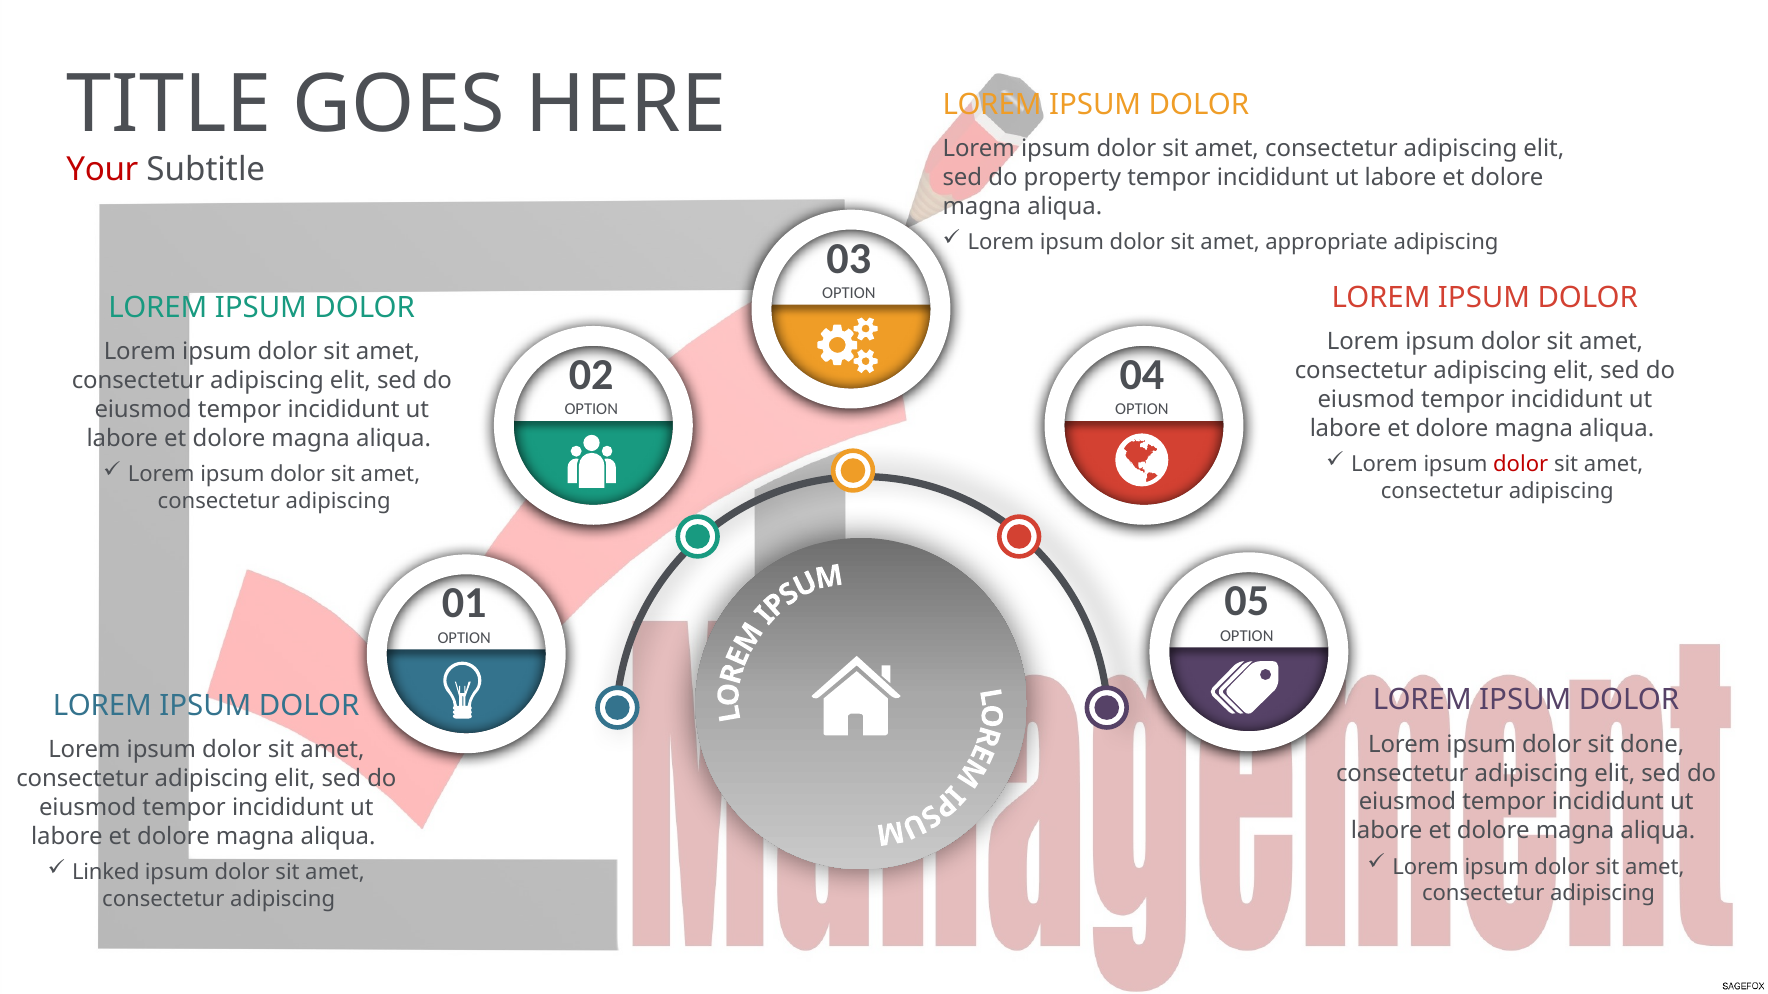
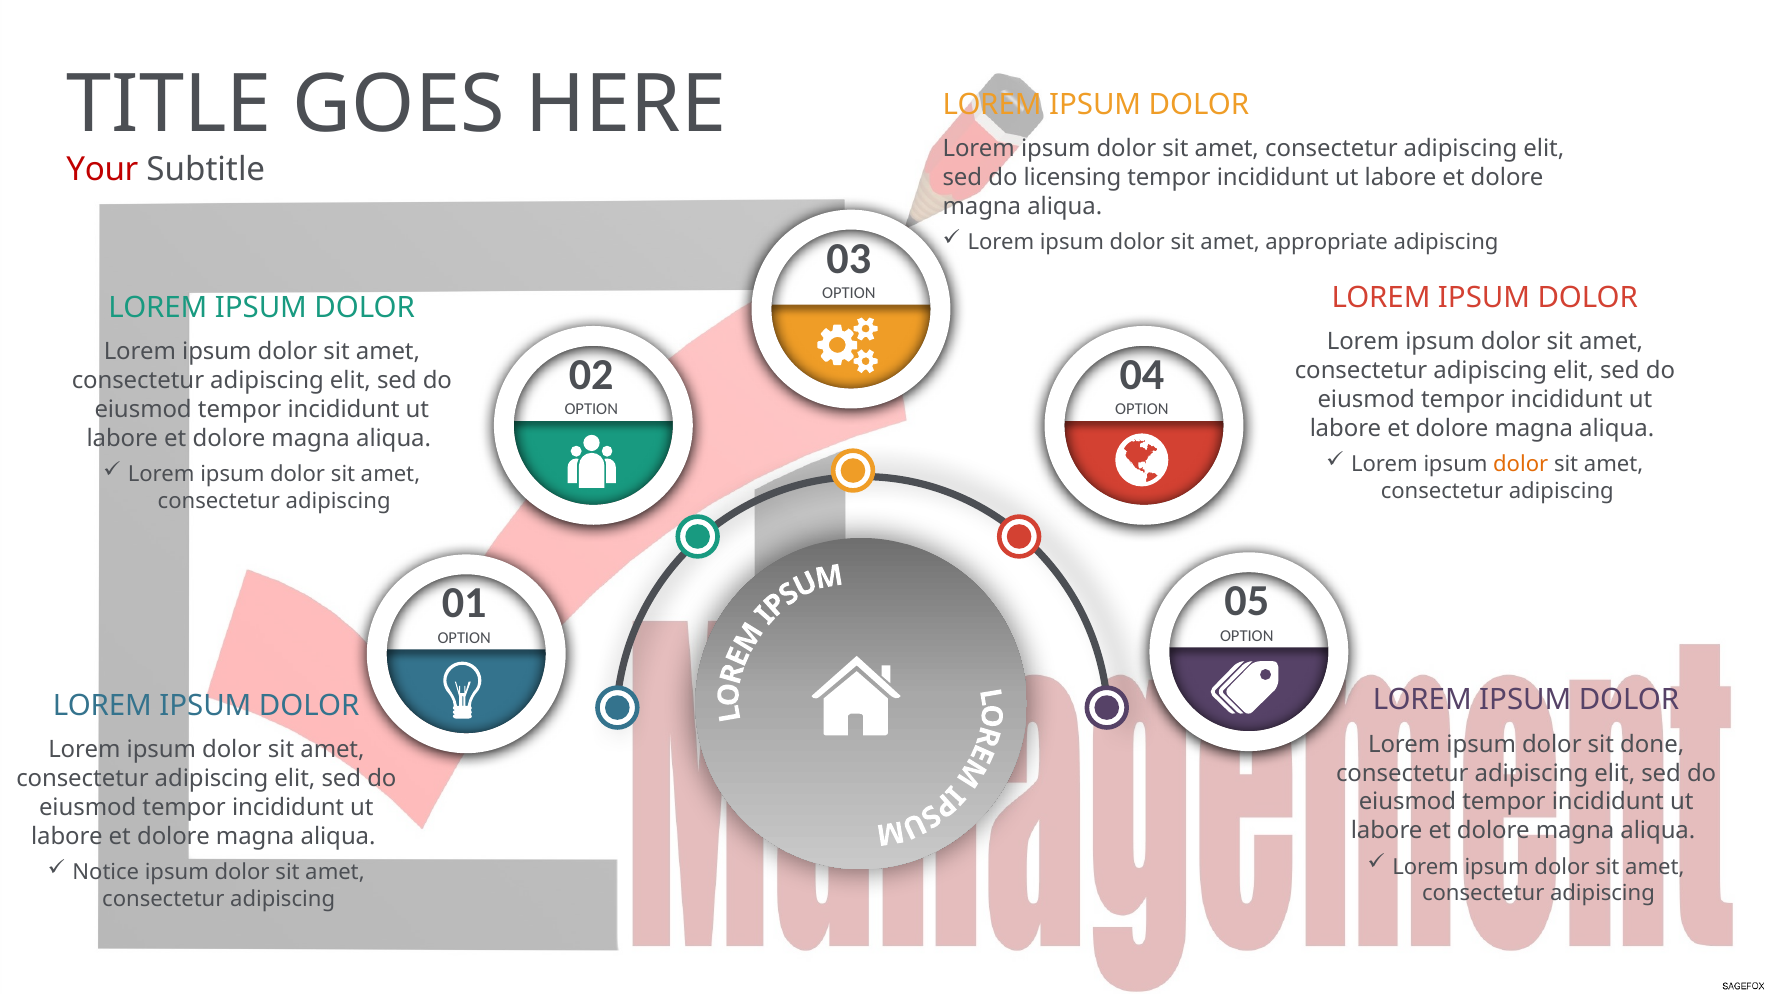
property: property -> licensing
dolor at (1521, 465) colour: red -> orange
Linked: Linked -> Notice
